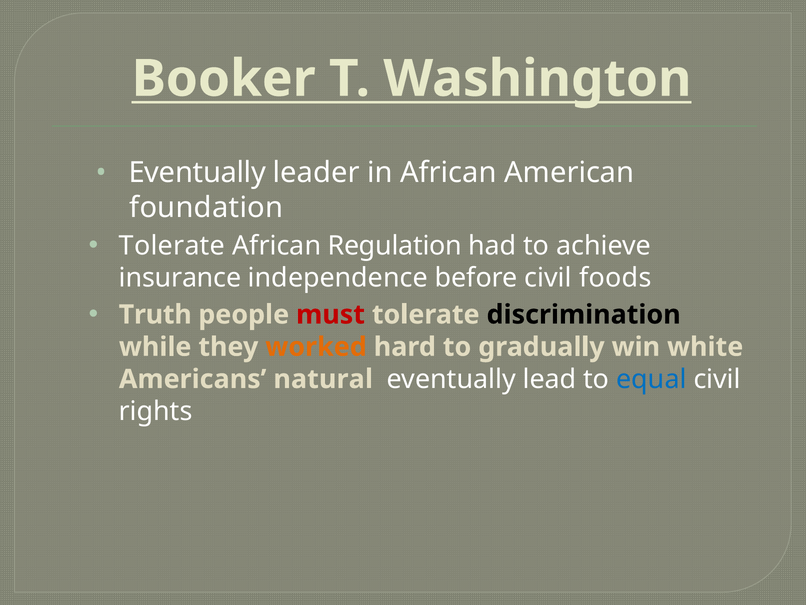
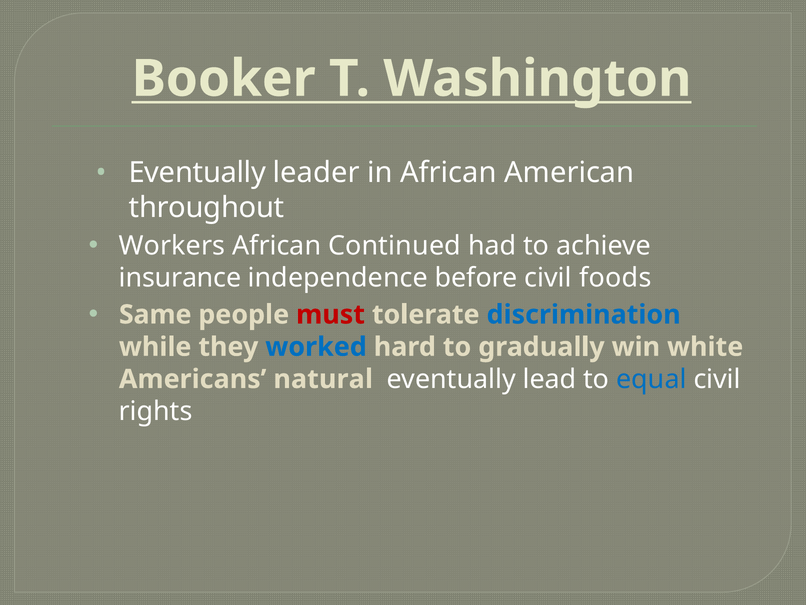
foundation: foundation -> throughout
Tolerate at (172, 245): Tolerate -> Workers
Regulation: Regulation -> Continued
Truth: Truth -> Same
discrimination colour: black -> blue
worked colour: orange -> blue
